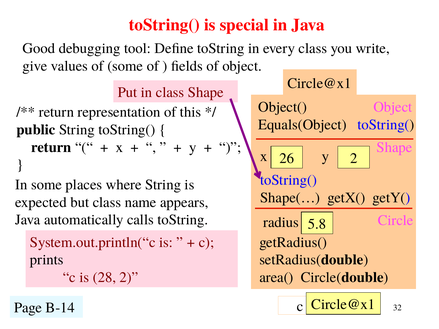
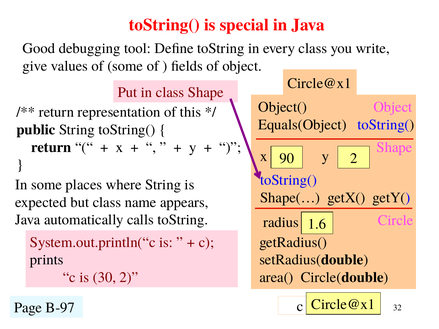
26: 26 -> 90
5.8: 5.8 -> 1.6
28: 28 -> 30
B-14: B-14 -> B-97
